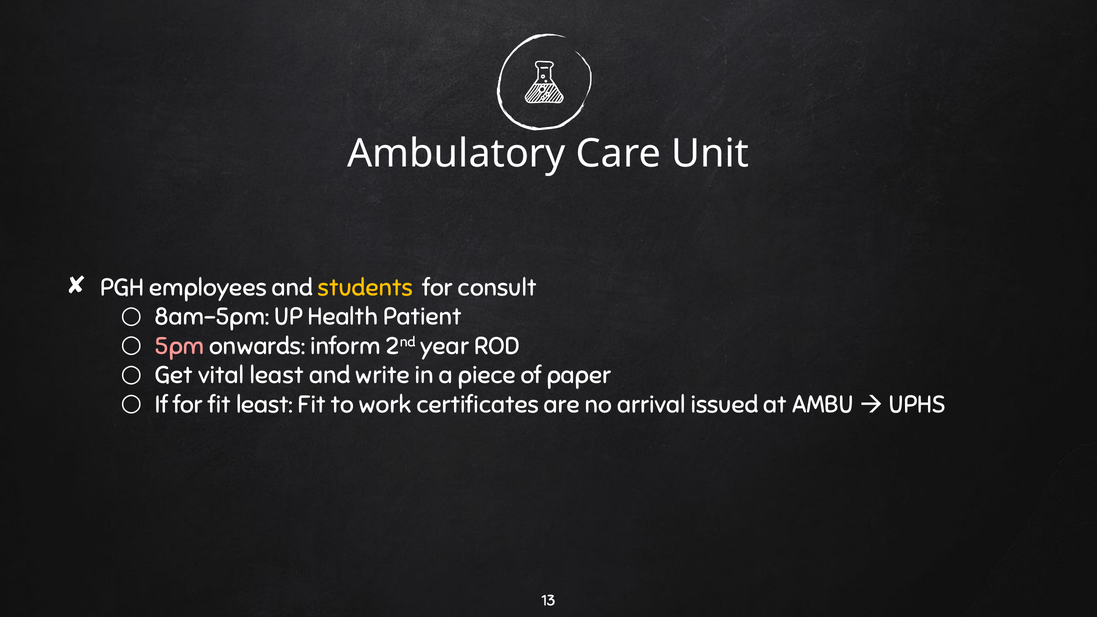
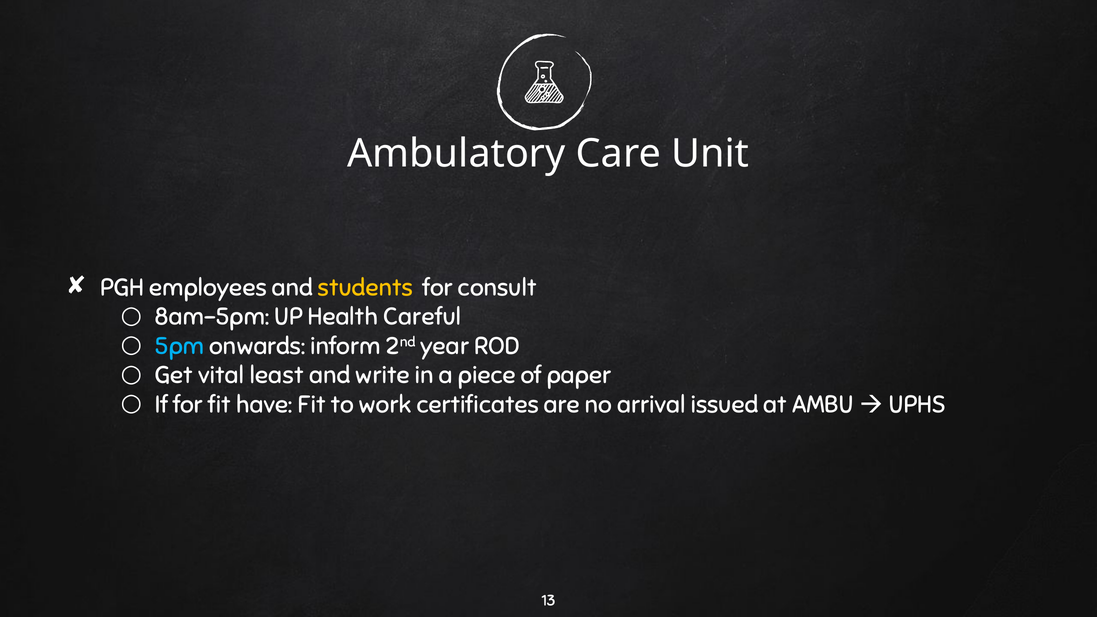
Patient: Patient -> Careful
5pm colour: pink -> light blue
fit least: least -> have
